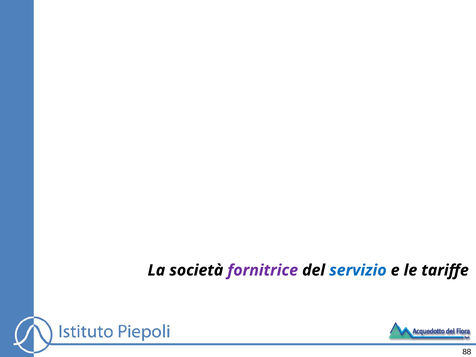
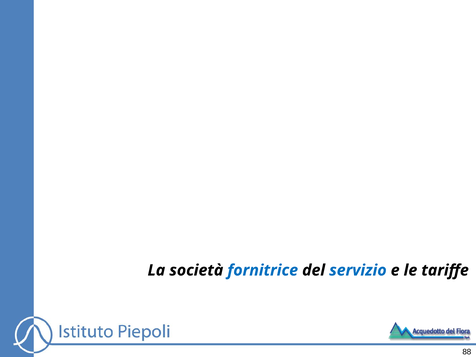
fornitrice colour: purple -> blue
